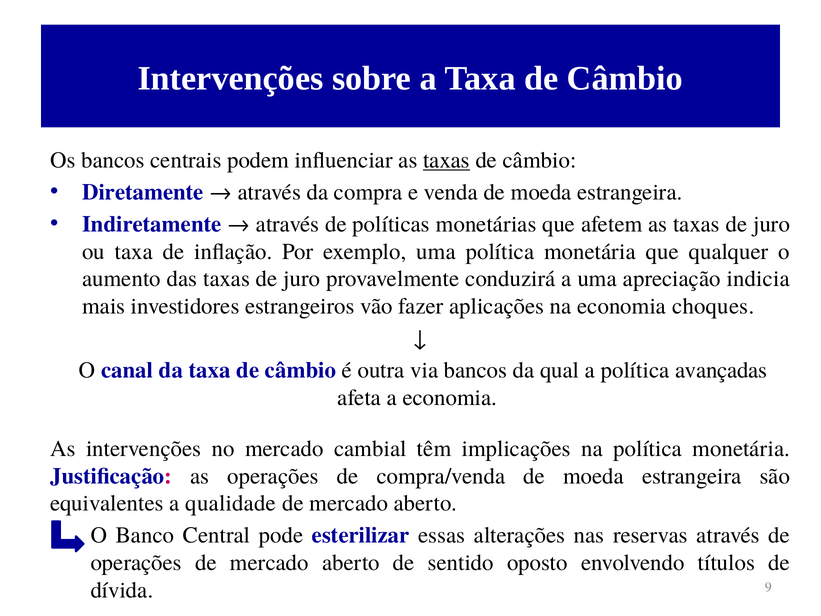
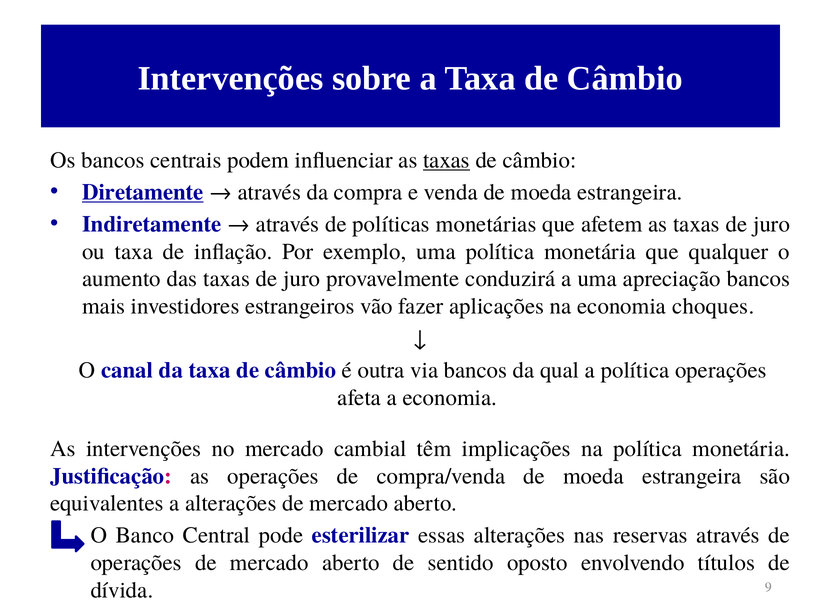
Diretamente underline: none -> present
apreciação indicia: indicia -> bancos
política avançadas: avançadas -> operações
a qualidade: qualidade -> alterações
